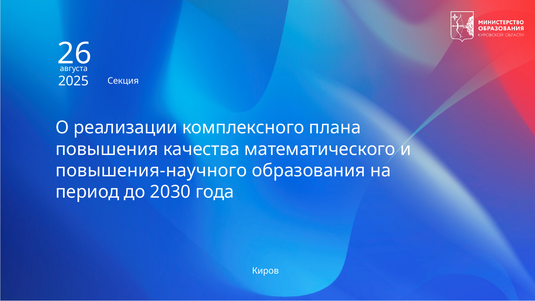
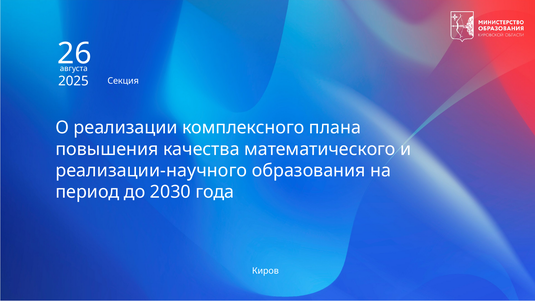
повышения-научного: повышения-научного -> реализации-научного
